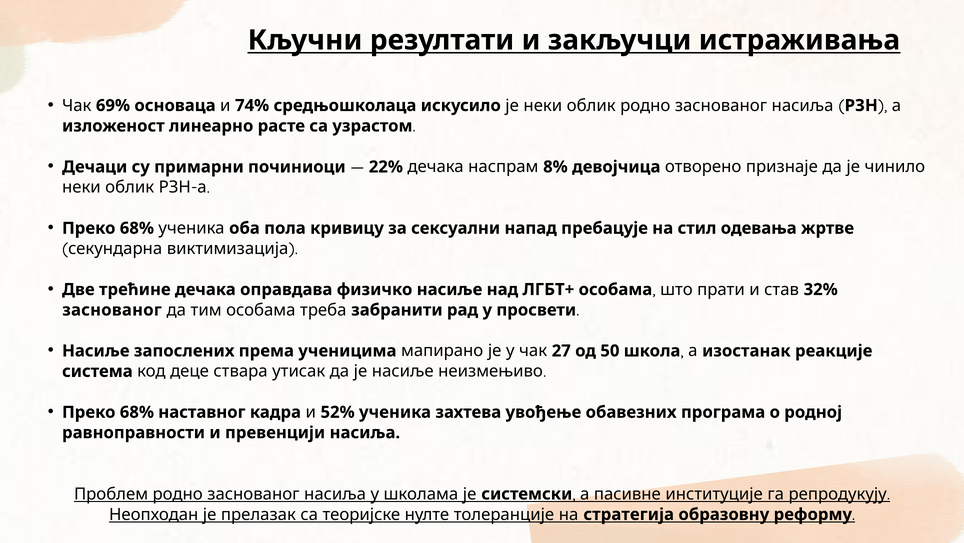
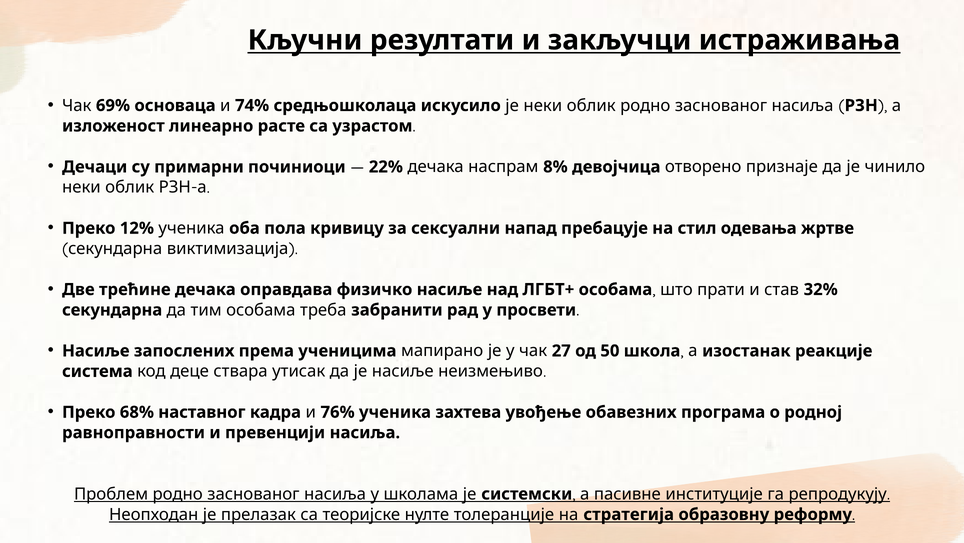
68% at (137, 228): 68% -> 12%
заснованог at (112, 310): заснованог -> секундарна
52%: 52% -> 76%
